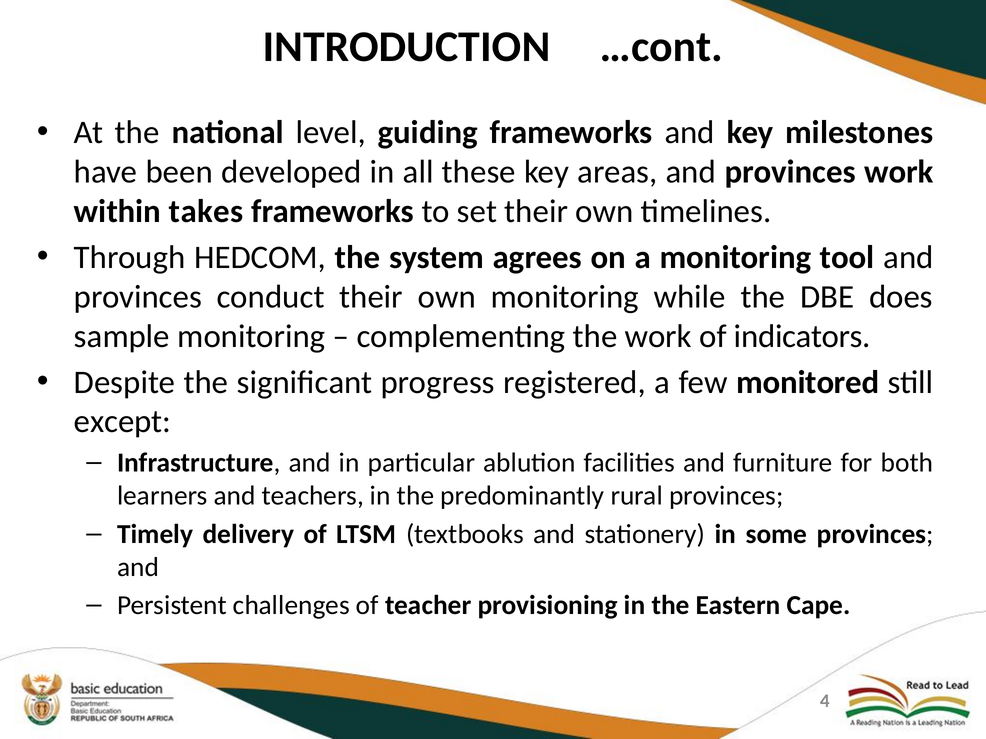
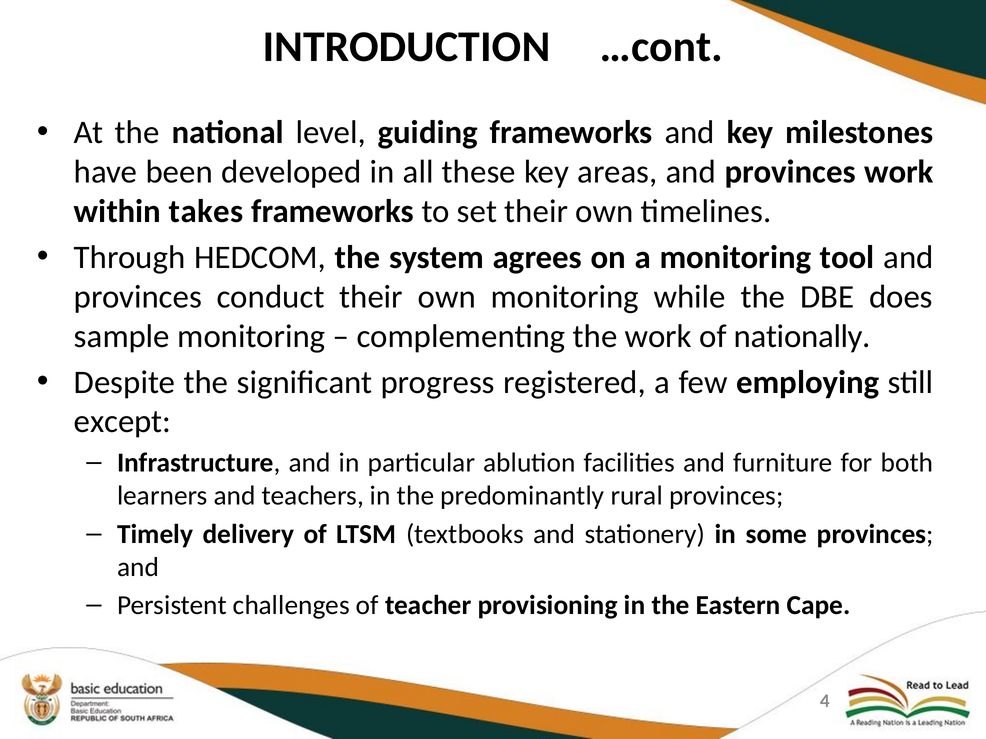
indicators: indicators -> nationally
monitored: monitored -> employing
